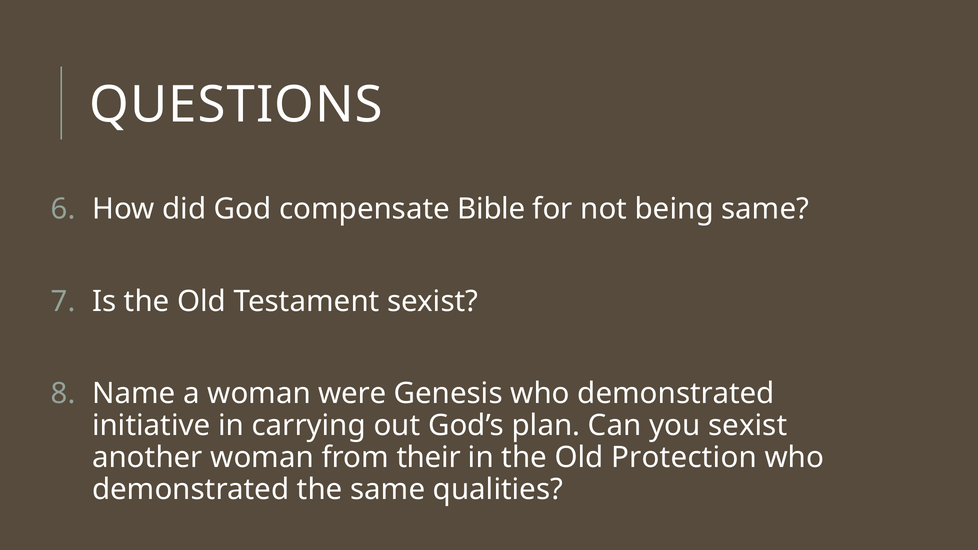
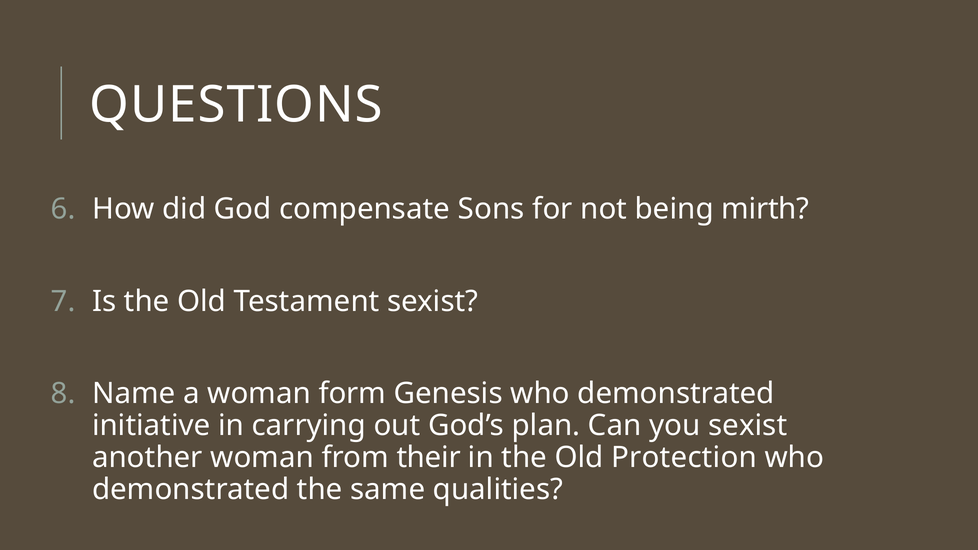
Bible: Bible -> Sons
being same: same -> mirth
were: were -> form
